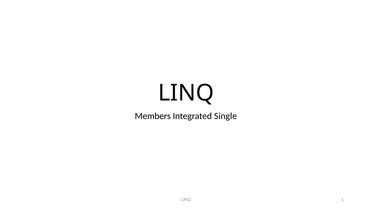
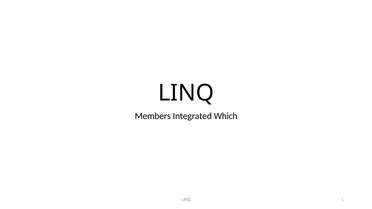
Single: Single -> Which
